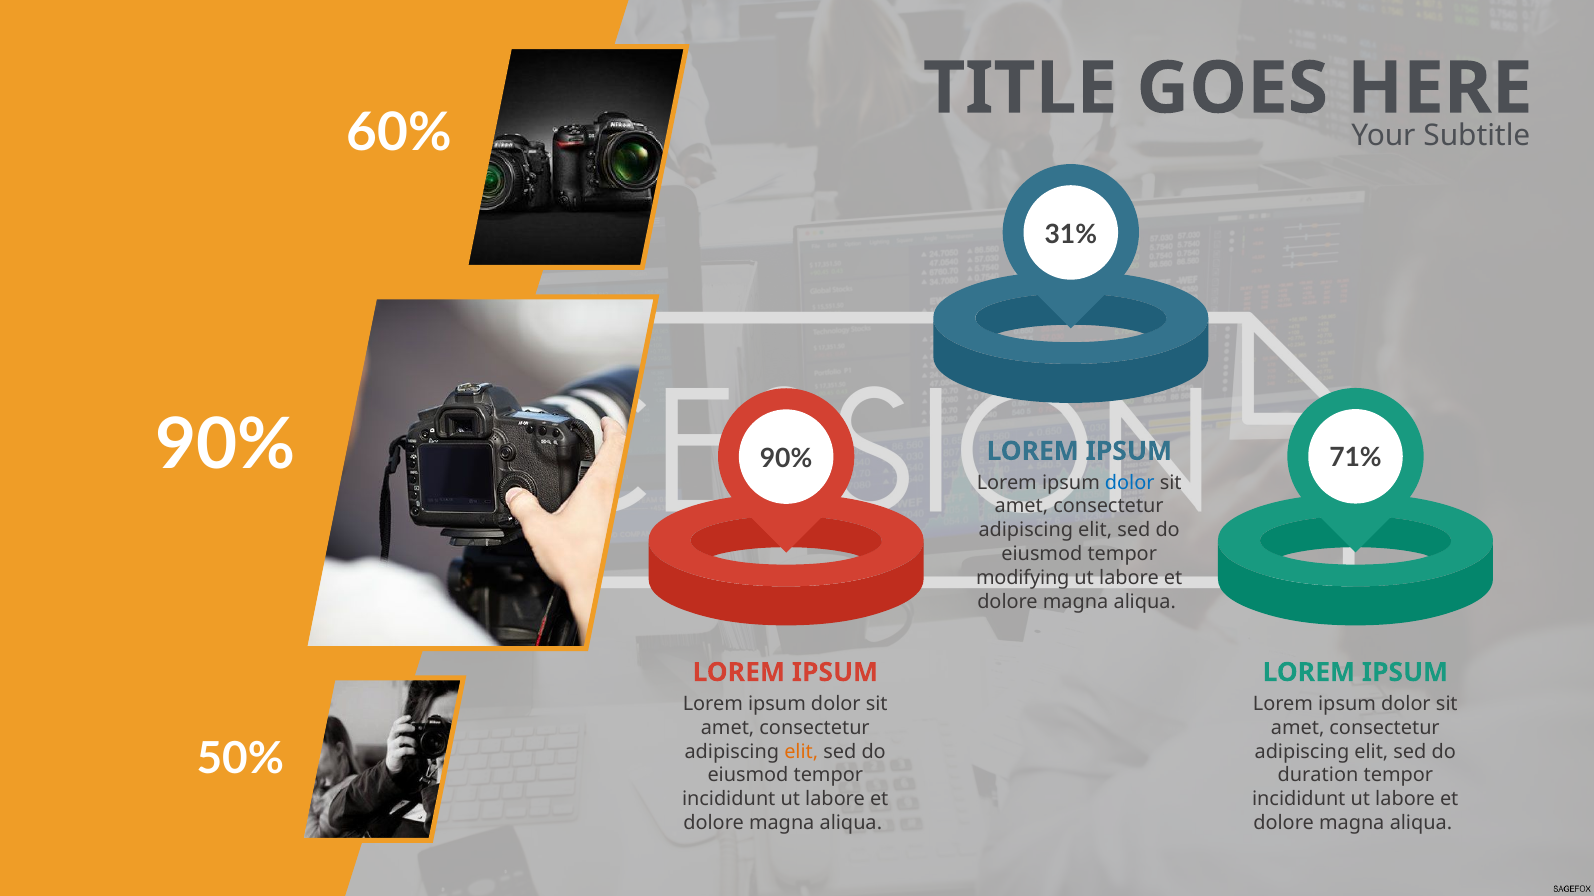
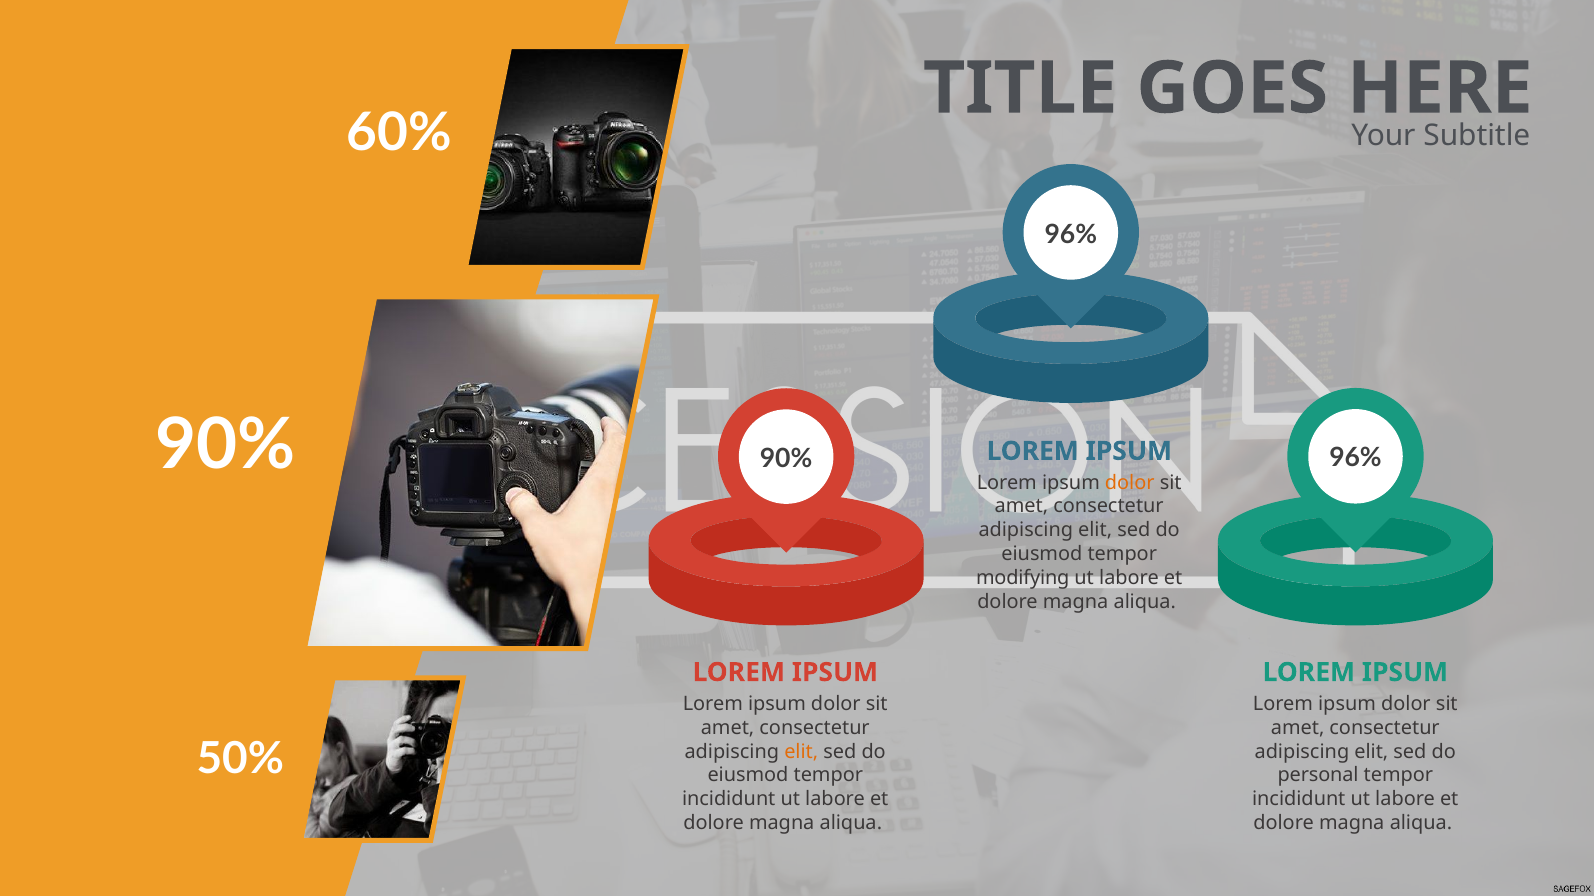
31% at (1071, 234): 31% -> 96%
71% at (1355, 458): 71% -> 96%
dolor at (1130, 483) colour: blue -> orange
duration: duration -> personal
